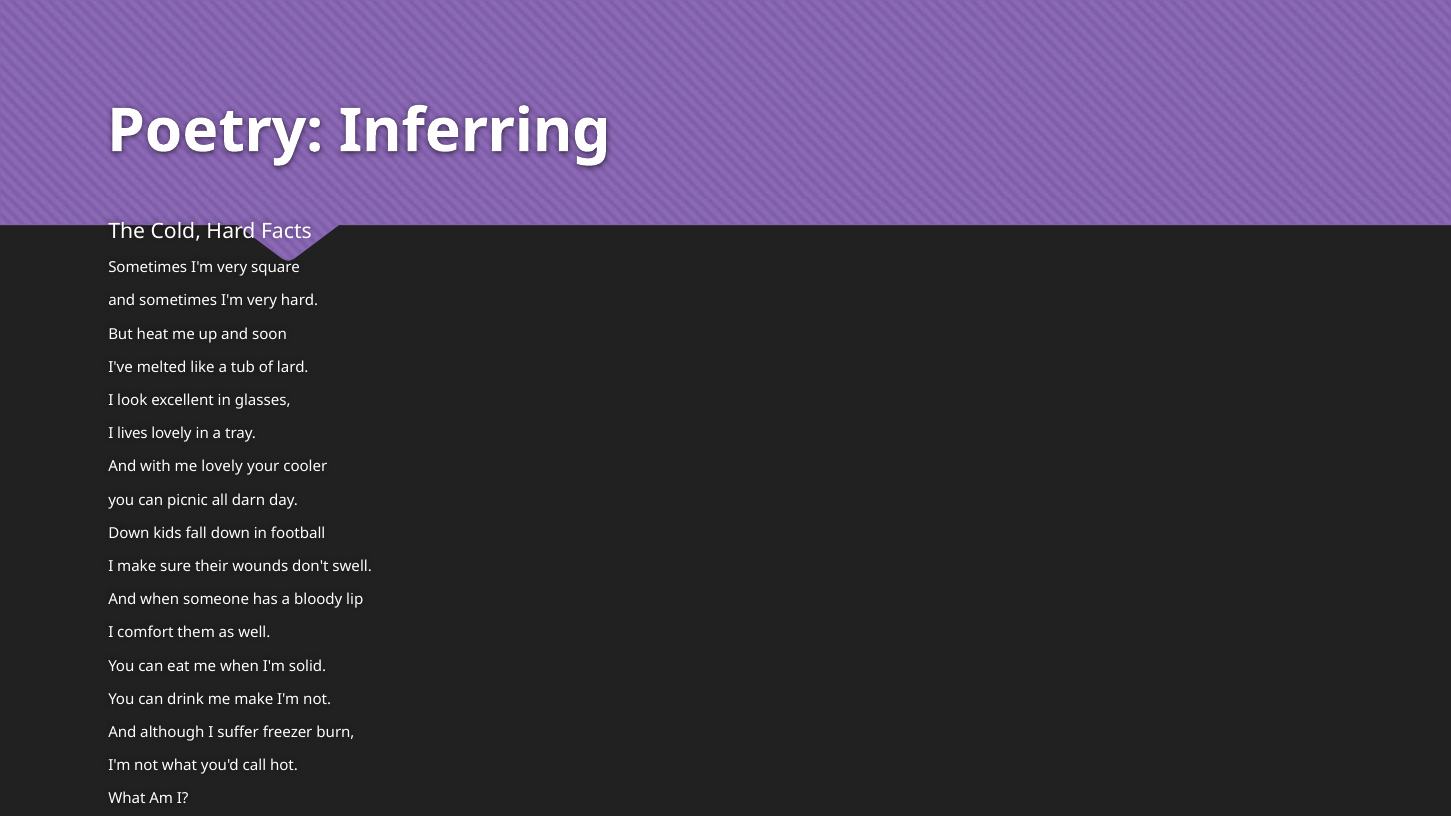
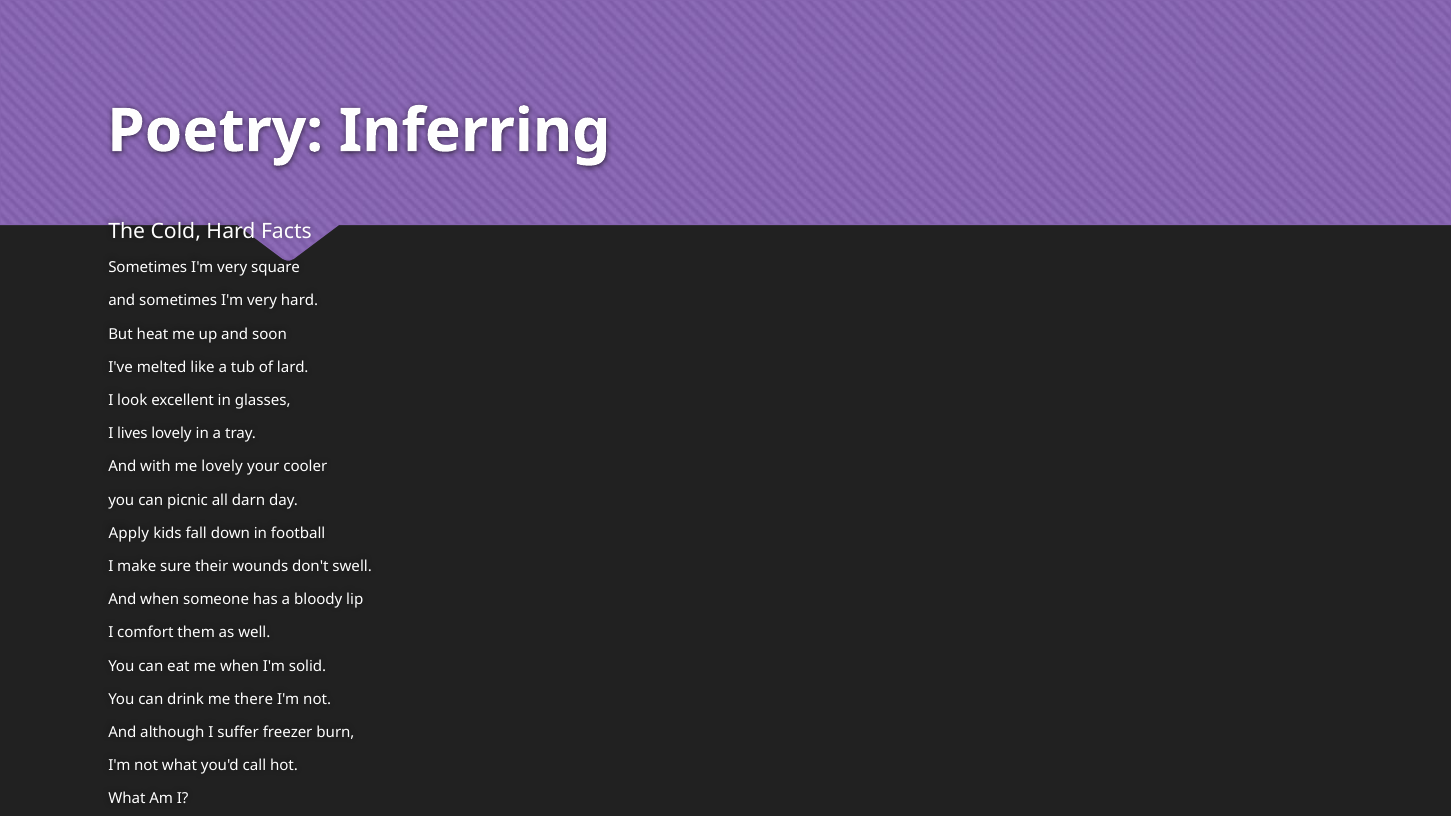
Down at (129, 533): Down -> Apply
me make: make -> there
